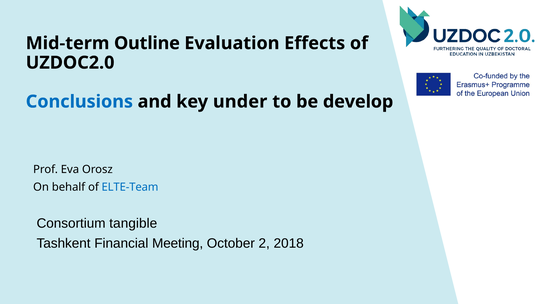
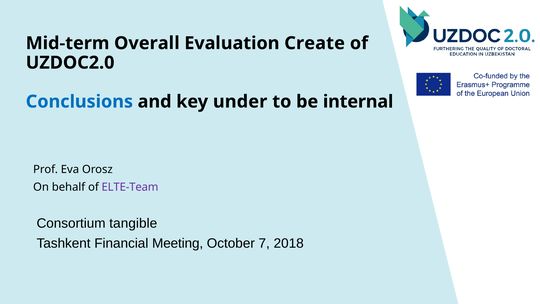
Outline: Outline -> Overall
Effects: Effects -> Create
develop: develop -> internal
ELTE-Team colour: blue -> purple
2: 2 -> 7
